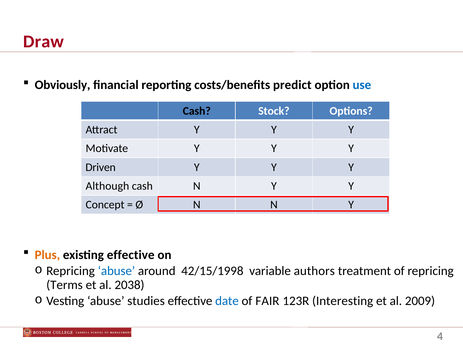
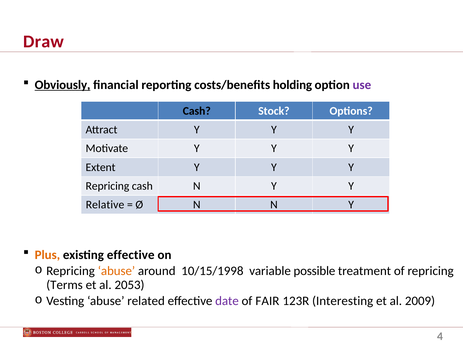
Obviously underline: none -> present
predict: predict -> holding
use colour: blue -> purple
Driven: Driven -> Extent
Although at (107, 186): Although -> Repricing
Concept: Concept -> Relative
abuse at (116, 271) colour: blue -> orange
42/15/1998: 42/15/1998 -> 10/15/1998
authors: authors -> possible
2038: 2038 -> 2053
studies: studies -> related
date colour: blue -> purple
